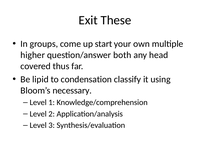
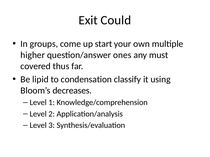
These: These -> Could
both: both -> ones
head: head -> must
necessary: necessary -> decreases
